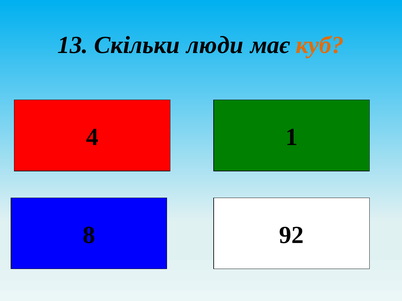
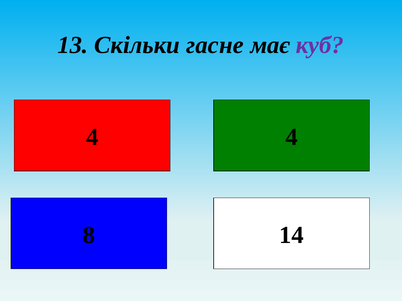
люди: люди -> гасне
куб colour: orange -> purple
4 1: 1 -> 4
92: 92 -> 14
